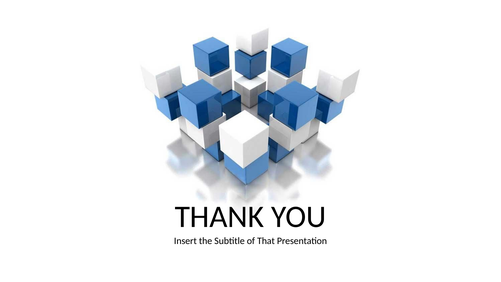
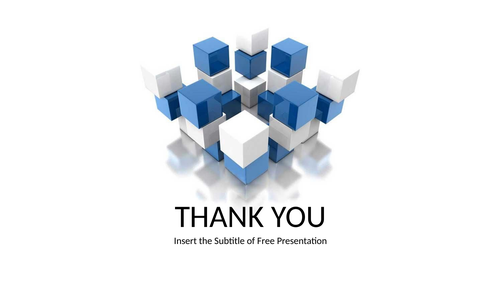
That: That -> Free
